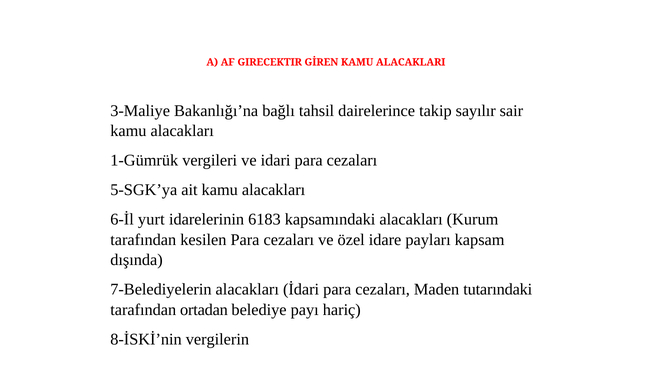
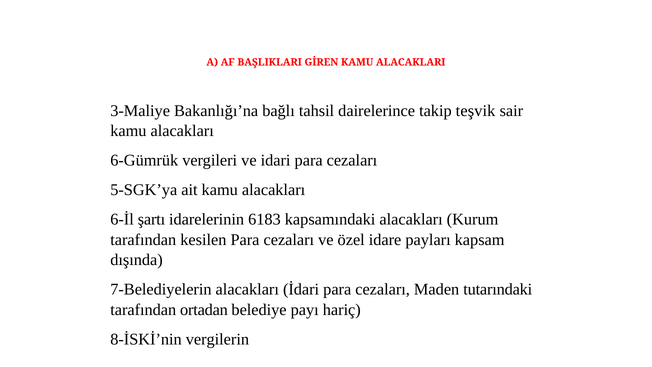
GIRECEKTIR: GIRECEKTIR -> BAŞLIKLARI
sayılır: sayılır -> teşvik
1-Gümrük: 1-Gümrük -> 6-Gümrük
yurt: yurt -> şartı
